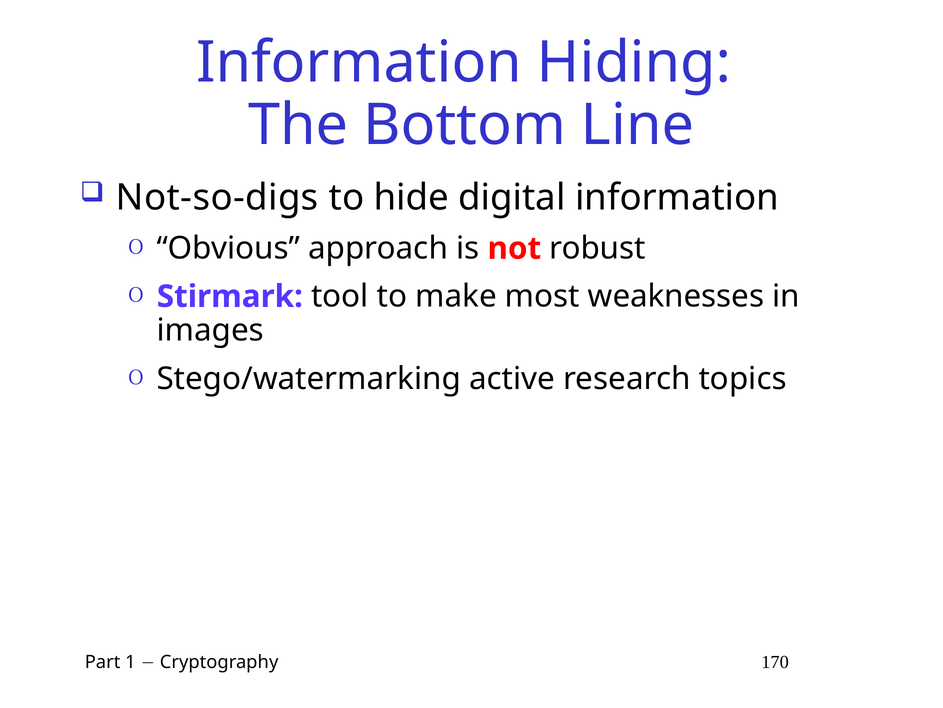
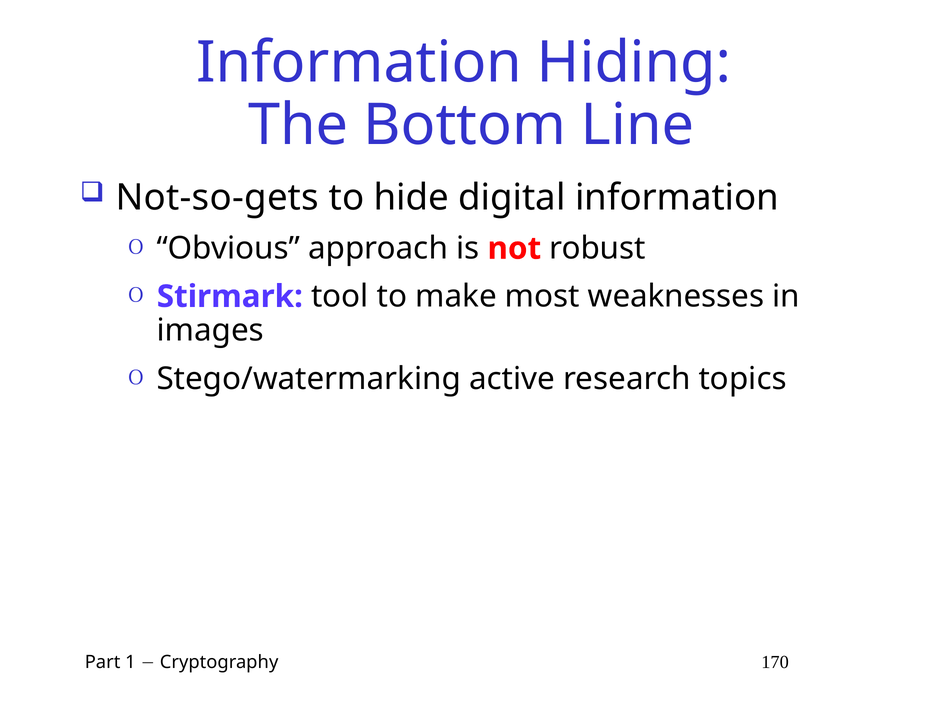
Not-so-digs: Not-so-digs -> Not-so-gets
